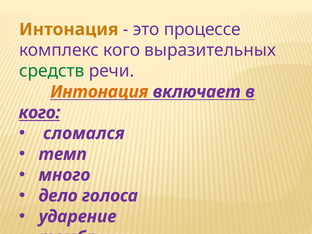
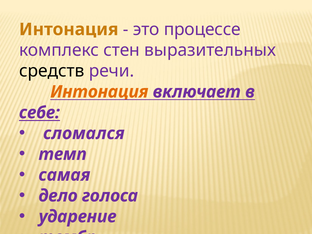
комплекс кого: кого -> стен
средств colour: green -> black
кого at (40, 113): кого -> себе
много: много -> самая
